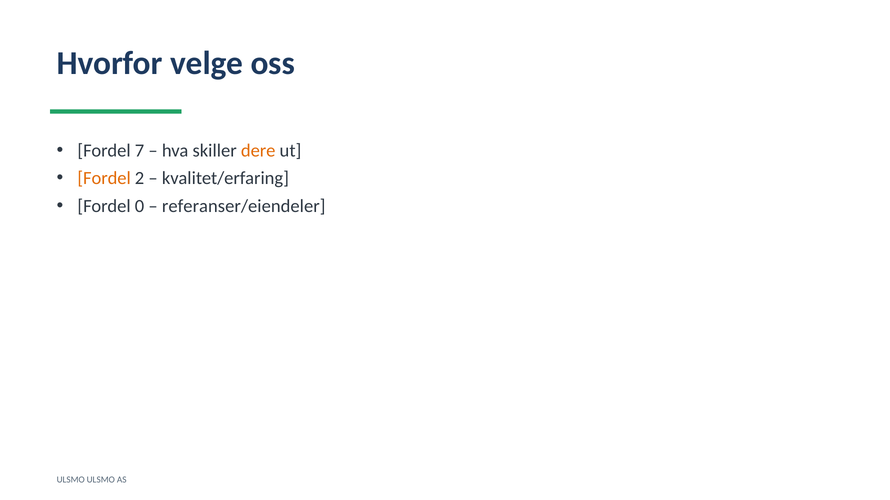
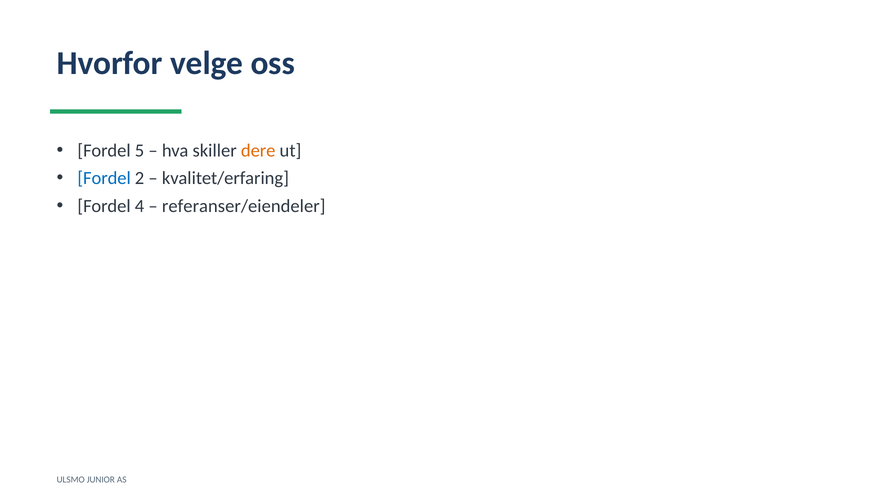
7: 7 -> 5
Fordel at (104, 179) colour: orange -> blue
0: 0 -> 4
ULSMO ULSMO: ULSMO -> JUNIOR
